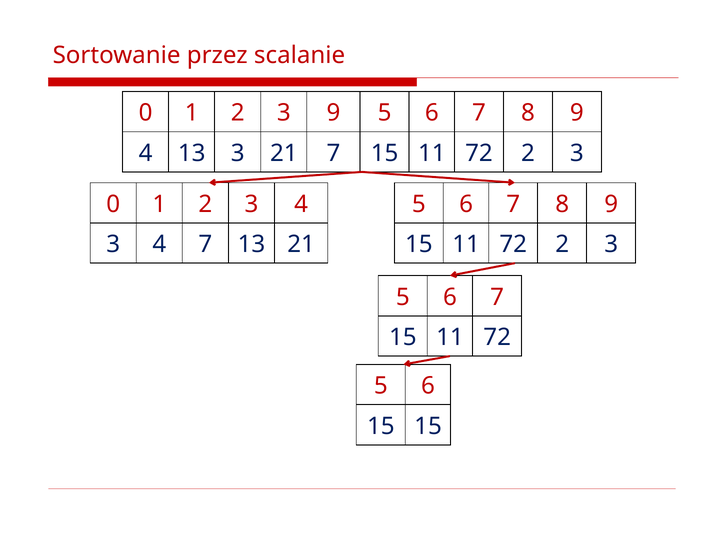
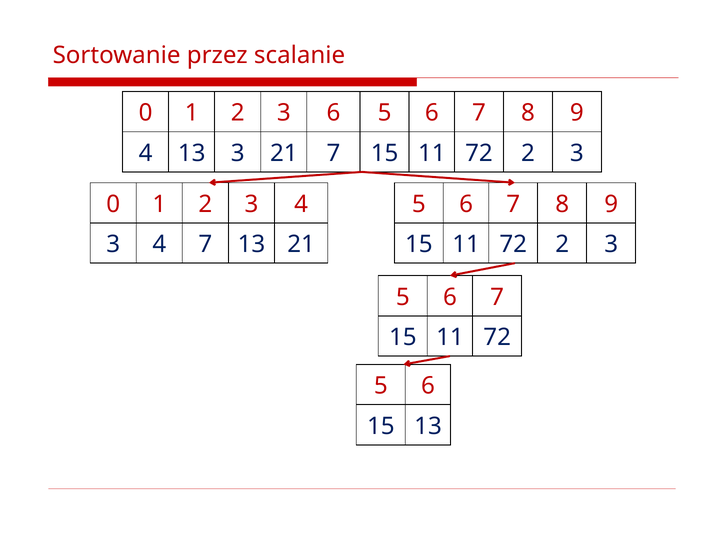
3 9: 9 -> 6
15 15: 15 -> 13
